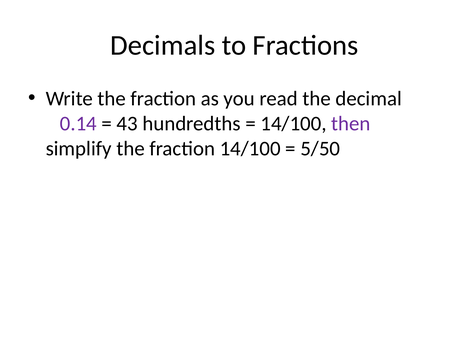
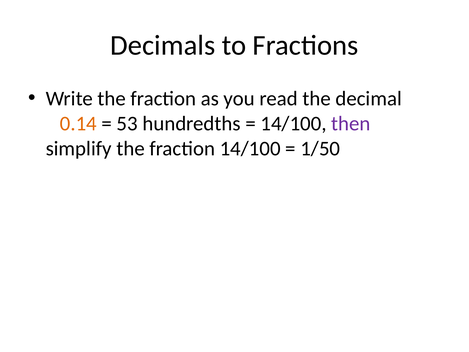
0.14 colour: purple -> orange
43: 43 -> 53
5/50: 5/50 -> 1/50
